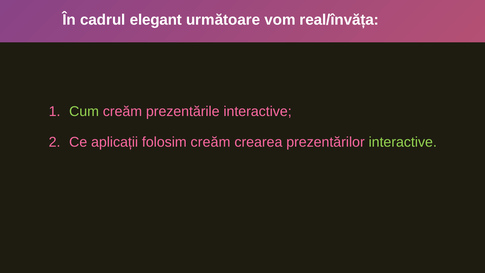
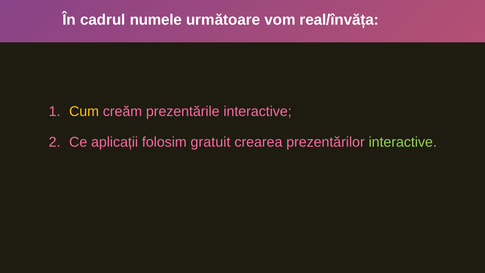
elegant: elegant -> numele
Cum colour: light green -> yellow
folosim creăm: creăm -> gratuit
